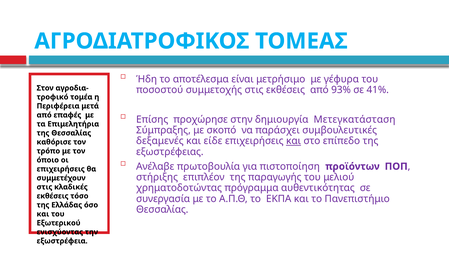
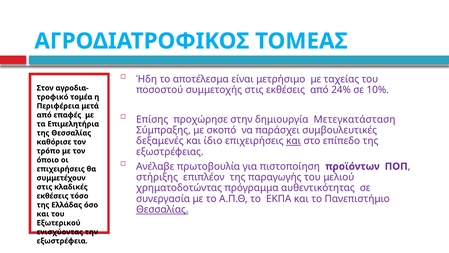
γέφυρα: γέφυρα -> ταχείας
93%: 93% -> 24%
41%: 41% -> 10%
είδε: είδε -> ίδιο
Θεσσαλίας at (162, 209) underline: none -> present
